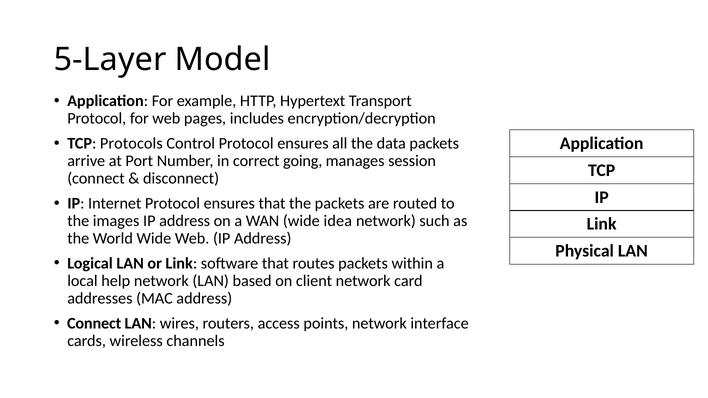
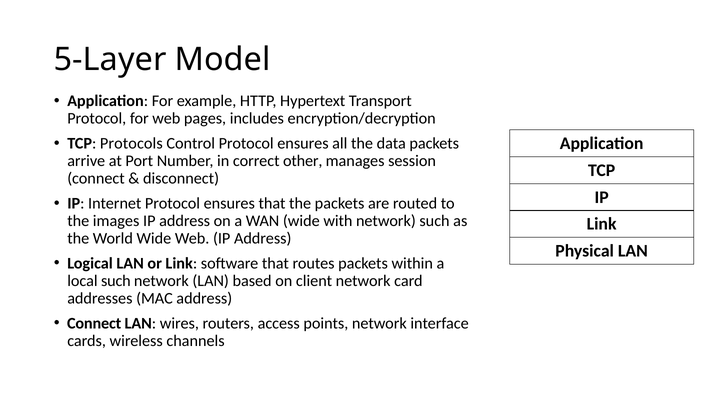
going: going -> other
idea: idea -> with
local help: help -> such
